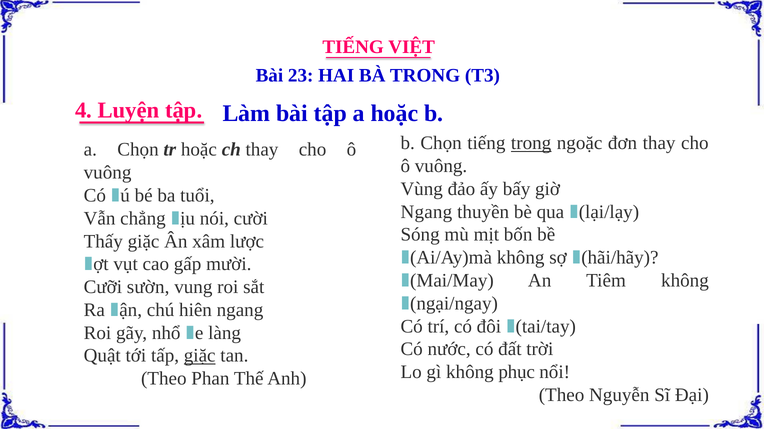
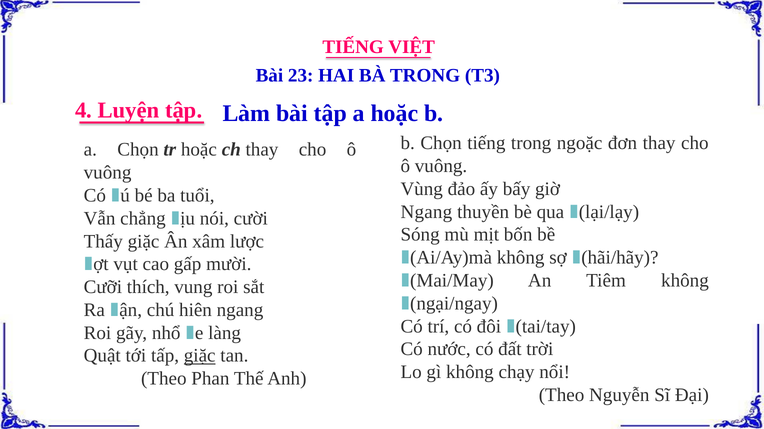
trong at (531, 143) underline: present -> none
sườn: sườn -> thích
phục: phục -> chạy
